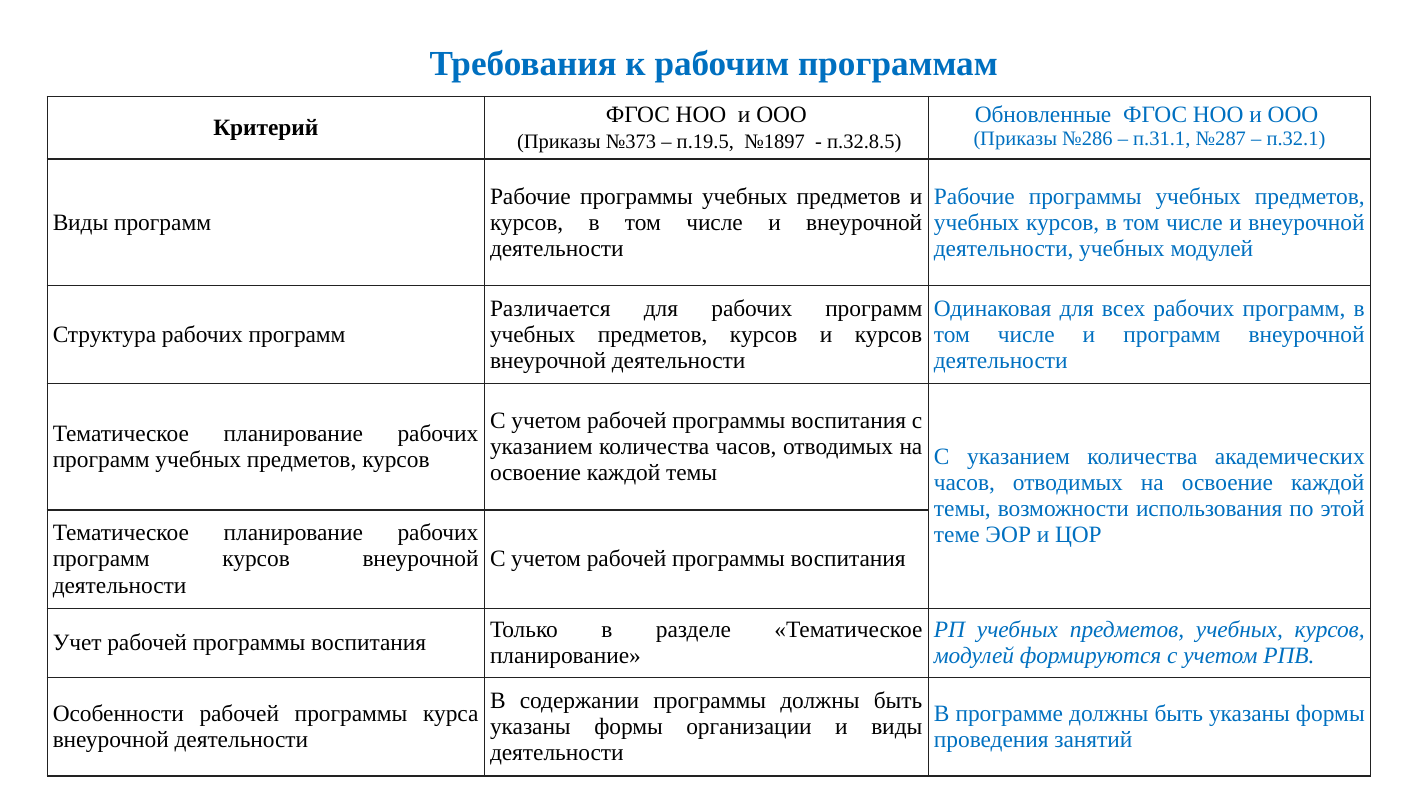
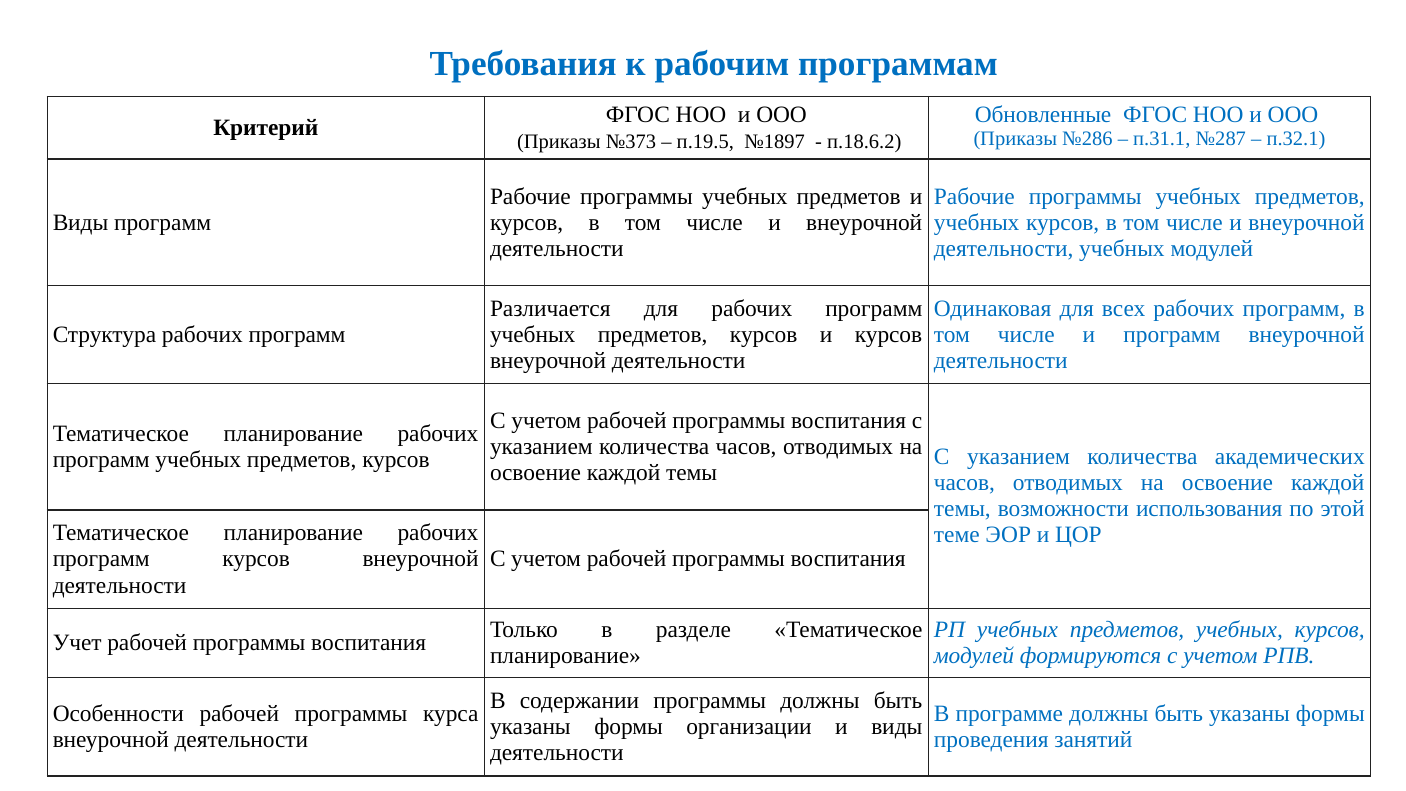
п.32.8.5: п.32.8.5 -> п.18.6.2
